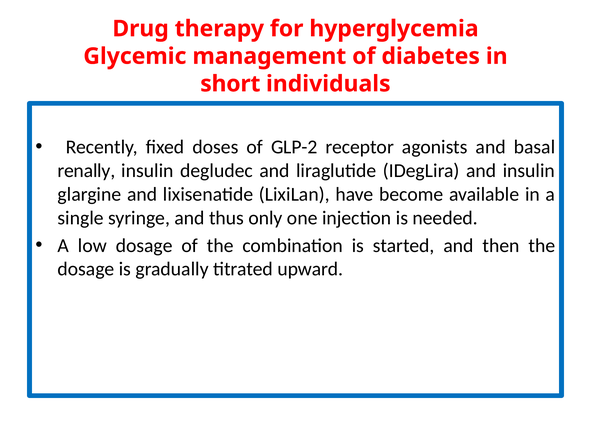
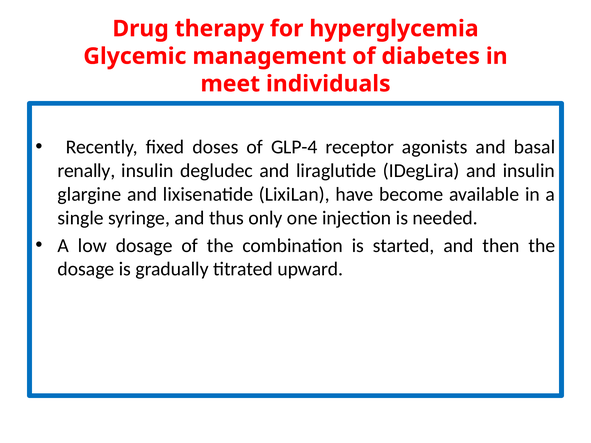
short: short -> meet
GLP-2: GLP-2 -> GLP-4
